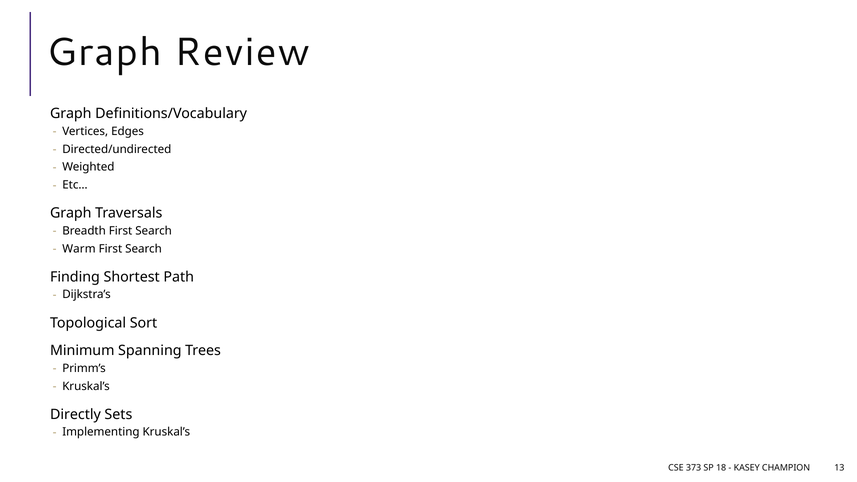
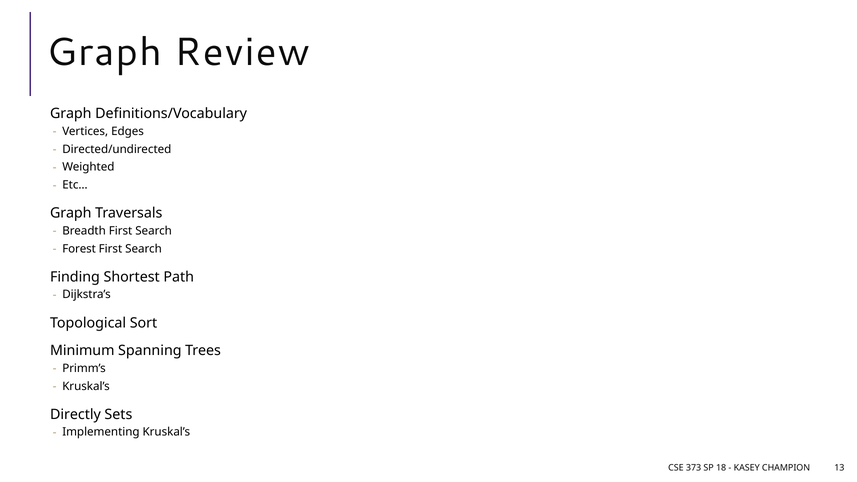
Warm: Warm -> Forest
